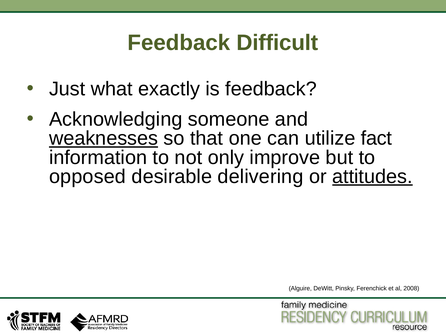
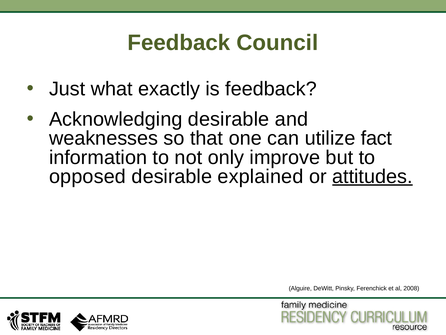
Difficult: Difficult -> Council
Acknowledging someone: someone -> desirable
weaknesses underline: present -> none
delivering: delivering -> explained
